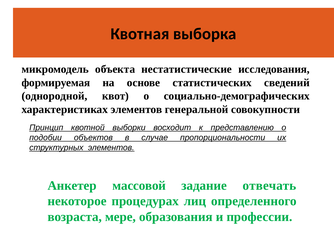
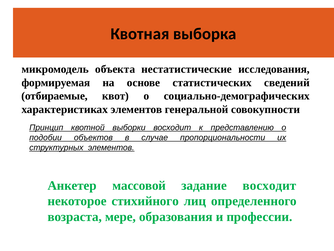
однородной: однородной -> отбираемые
задание отвечать: отвечать -> восходит
процедурах: процедурах -> стихийного
